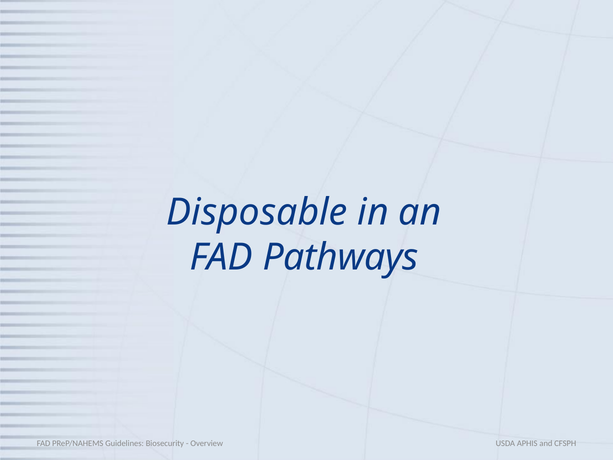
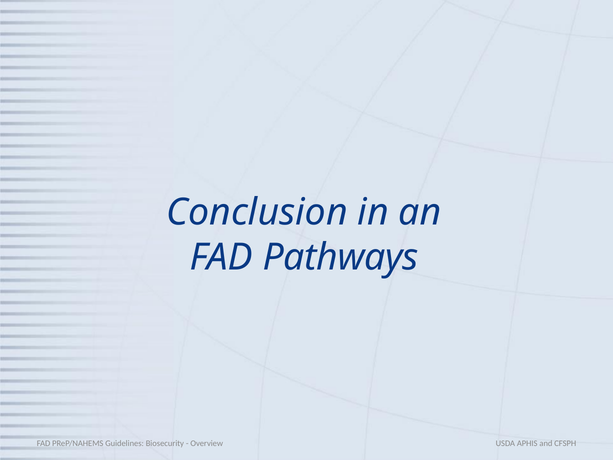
Disposable: Disposable -> Conclusion
